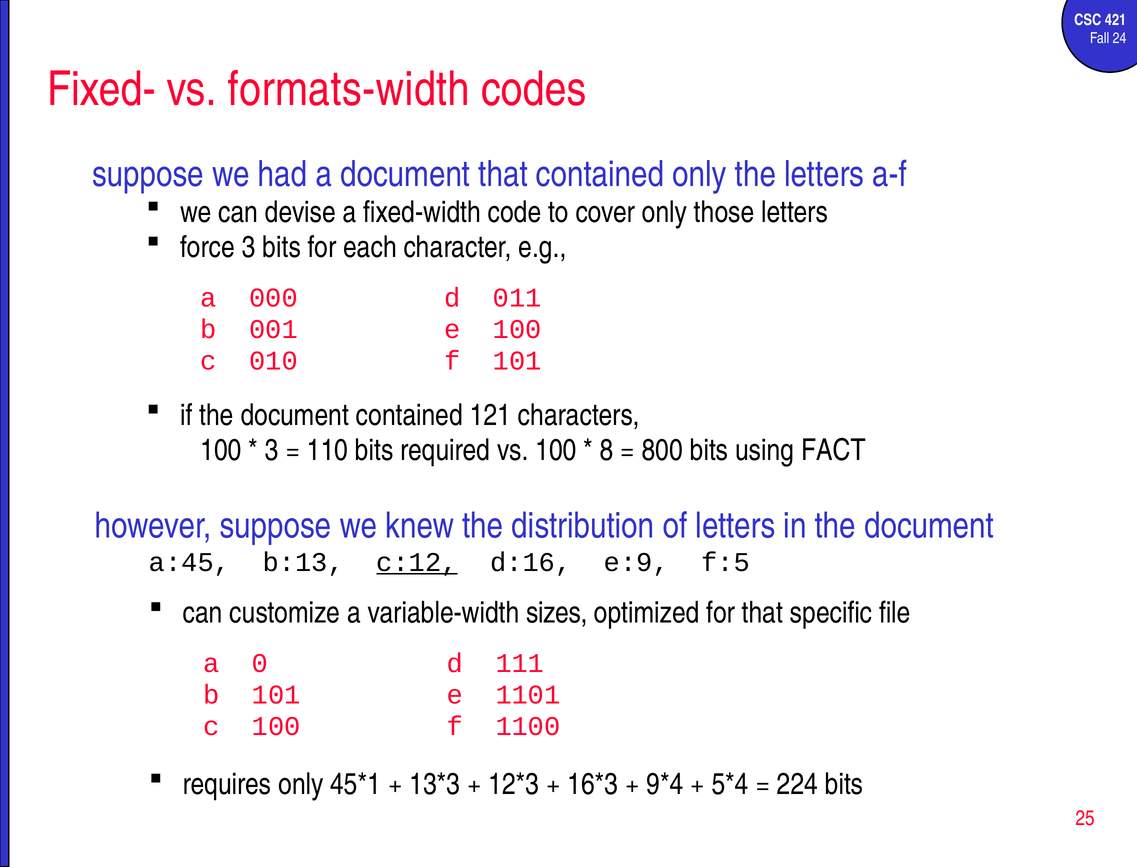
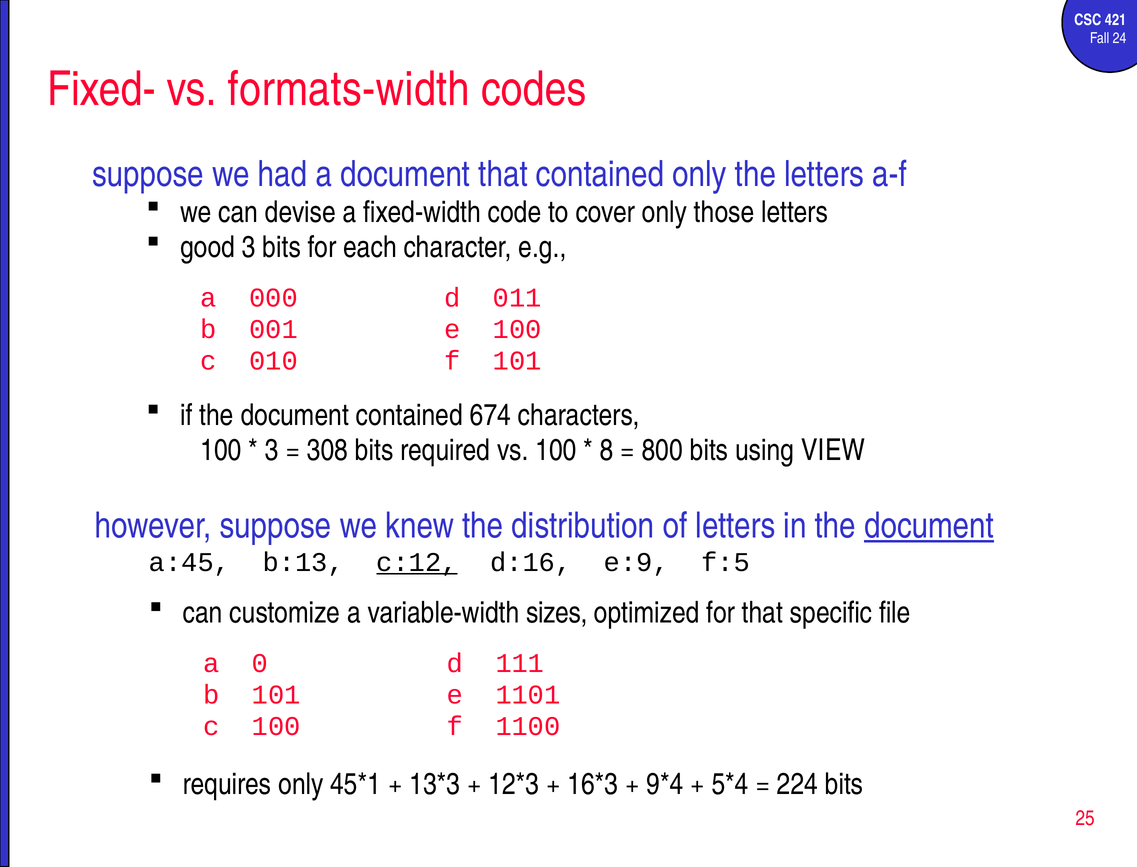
force: force -> good
121: 121 -> 674
110: 110 -> 308
FACT: FACT -> VIEW
document at (929, 525) underline: none -> present
